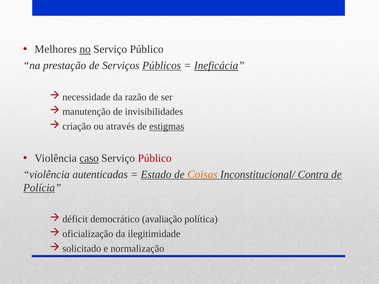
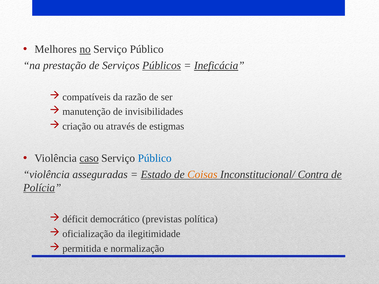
necessidade: necessidade -> compatíveis
estigmas underline: present -> none
Público at (155, 158) colour: red -> blue
autenticadas: autenticadas -> asseguradas
avaliação: avaliação -> previstas
solicitado: solicitado -> permitida
